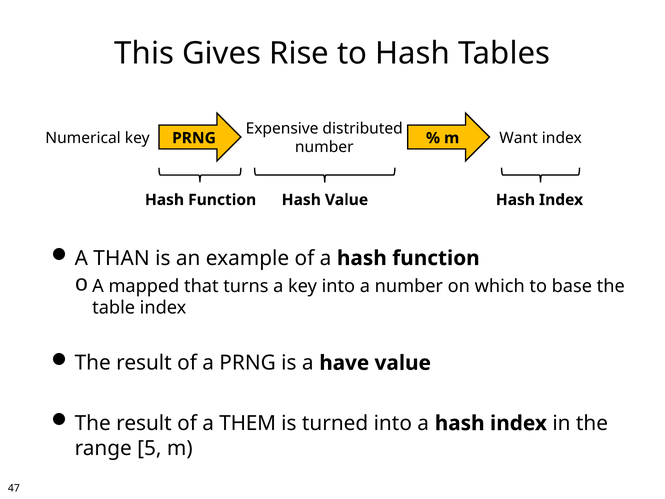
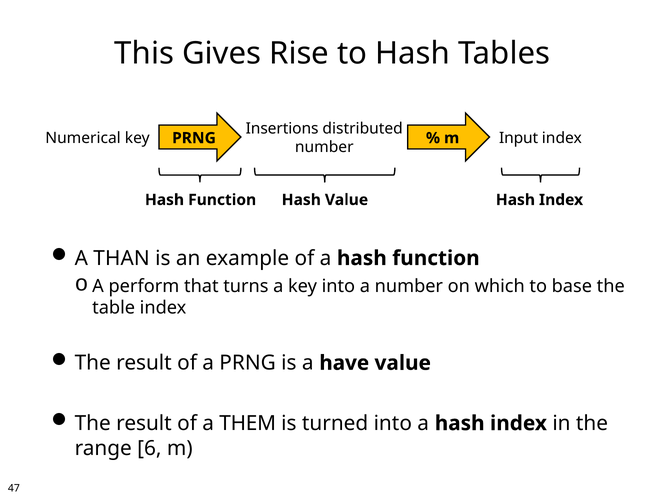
Expensive: Expensive -> Insertions
Want: Want -> Input
mapped: mapped -> perform
5: 5 -> 6
